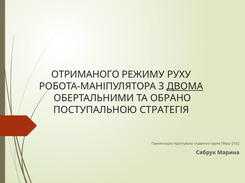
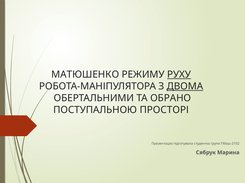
ОТРИМАНОГО: ОТРИМАНОГО -> МАТЮШЕНКО
РУХУ underline: none -> present
СТРАТЕГІЯ: СТРАТЕГІЯ -> ПРОСТОРІ
